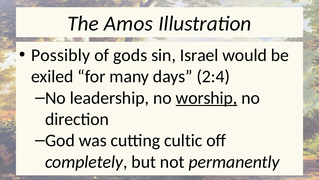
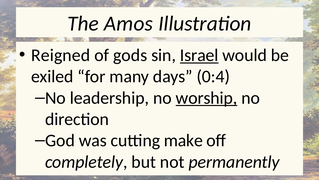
Possibly: Possibly -> Reigned
Israel underline: none -> present
2:4: 2:4 -> 0:4
cultic: cultic -> make
